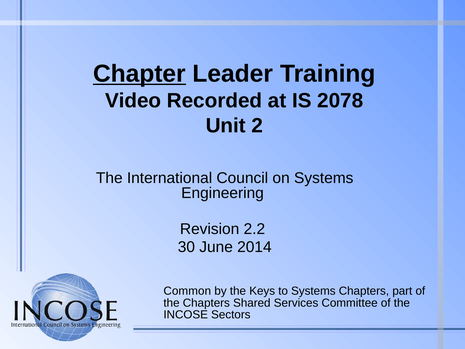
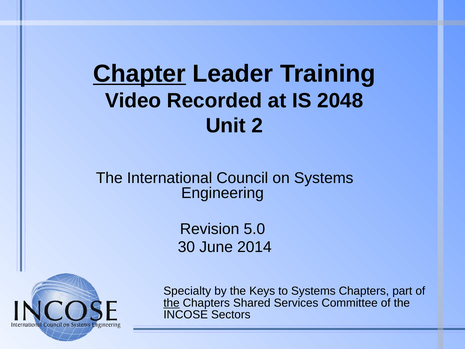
2078: 2078 -> 2048
2.2: 2.2 -> 5.0
Common: Common -> Specialty
the at (171, 303) underline: none -> present
